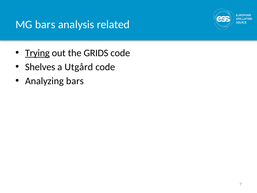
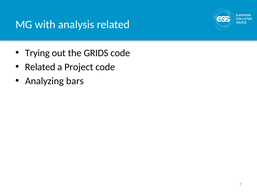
MG bars: bars -> with
Trying underline: present -> none
Shelves at (40, 67): Shelves -> Related
Utgård: Utgård -> Project
